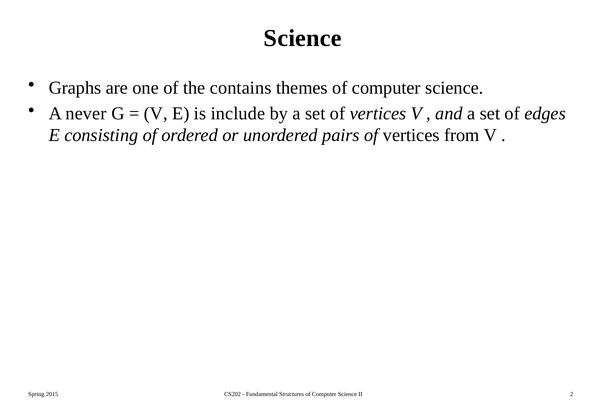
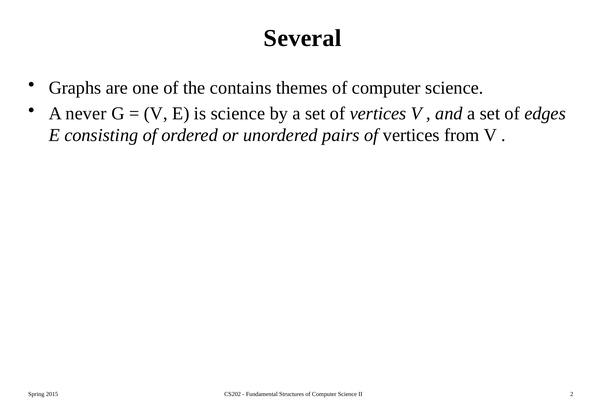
Science at (303, 38): Science -> Several
is include: include -> science
